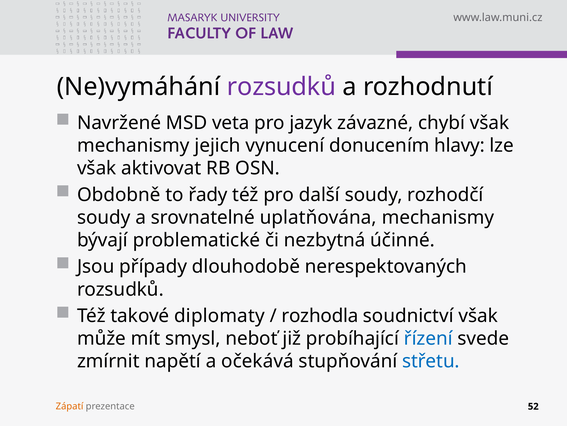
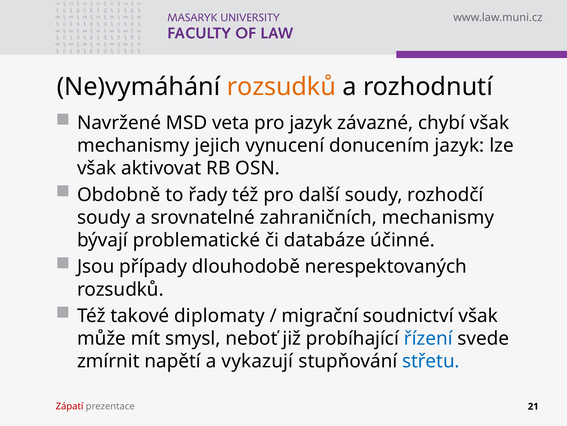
rozsudků at (281, 87) colour: purple -> orange
donucením hlavy: hlavy -> jazyk
uplatňována: uplatňována -> zahraničních
nezbytná: nezbytná -> databáze
rozhodla: rozhodla -> migrační
očekává: očekává -> vykazují
Zápatí colour: orange -> red
52: 52 -> 21
